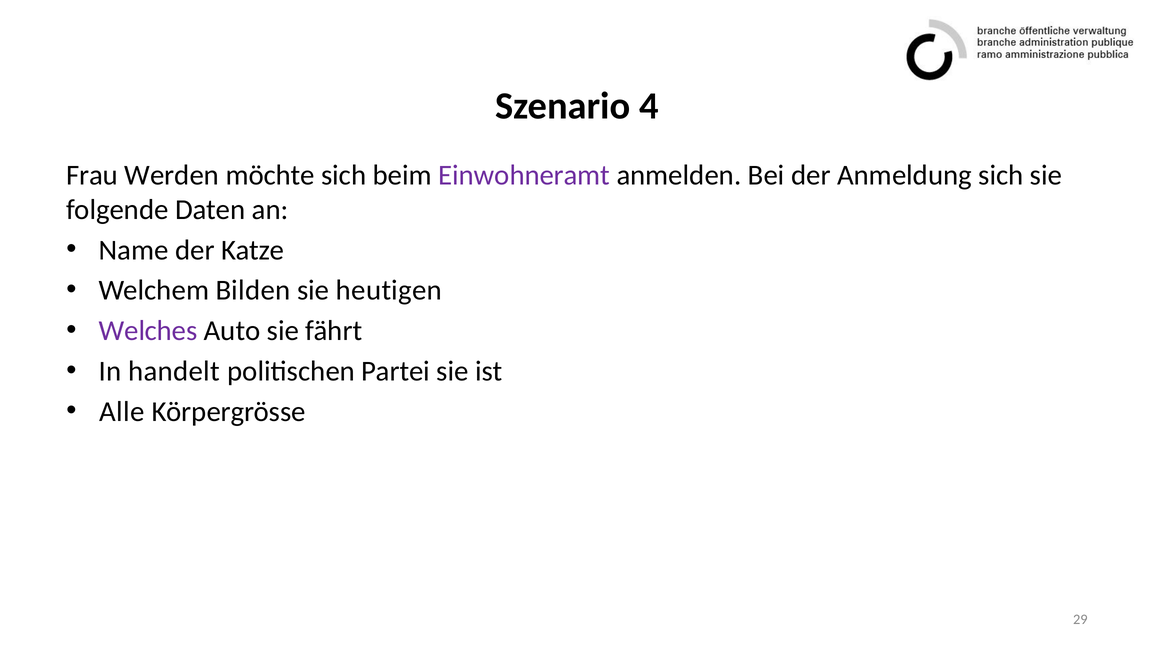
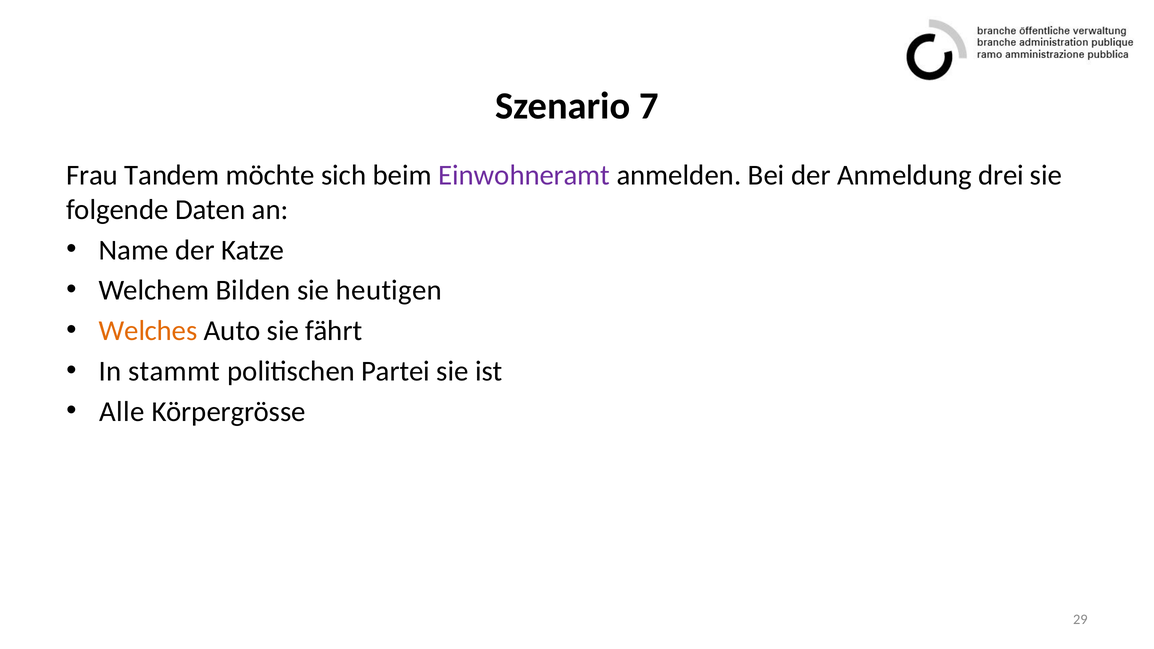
4: 4 -> 7
Werden: Werden -> Tandem
Anmeldung sich: sich -> drei
Welches colour: purple -> orange
handelt: handelt -> stammt
